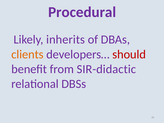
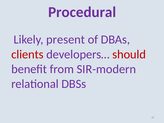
inherits: inherits -> present
clients colour: orange -> red
SIR-didactic: SIR-didactic -> SIR-modern
